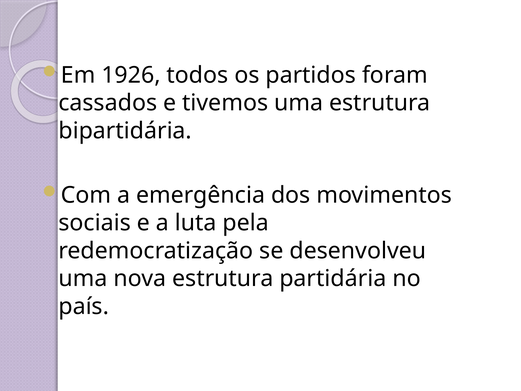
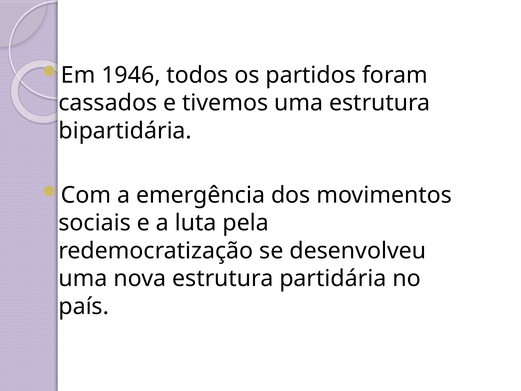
1926: 1926 -> 1946
